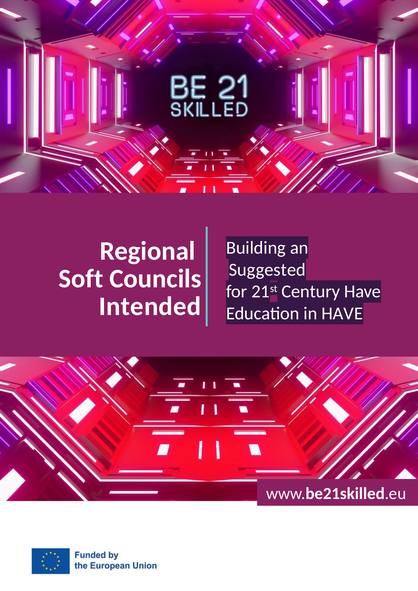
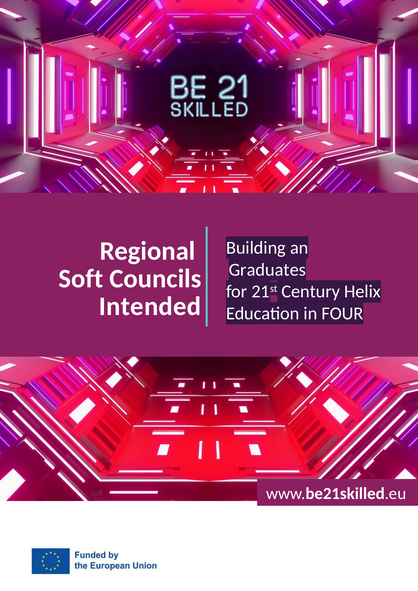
Suggested: Suggested -> Graduates
Century Have: Have -> Helix
in HAVE: HAVE -> FOUR
